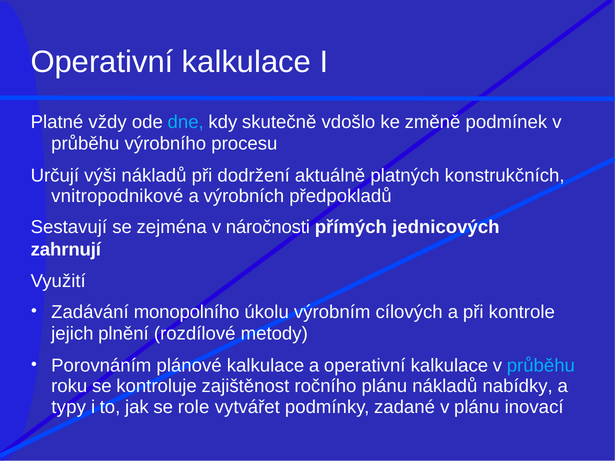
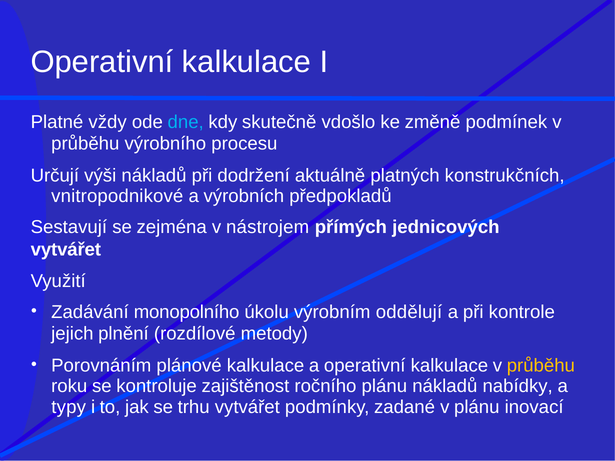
náročnosti: náročnosti -> nástrojem
zahrnují at (66, 250): zahrnují -> vytvářet
cílových: cílových -> oddělují
průběhu at (541, 366) colour: light blue -> yellow
role: role -> trhu
